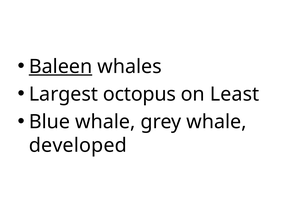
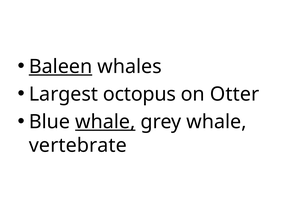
Least: Least -> Otter
whale at (105, 122) underline: none -> present
developed: developed -> vertebrate
